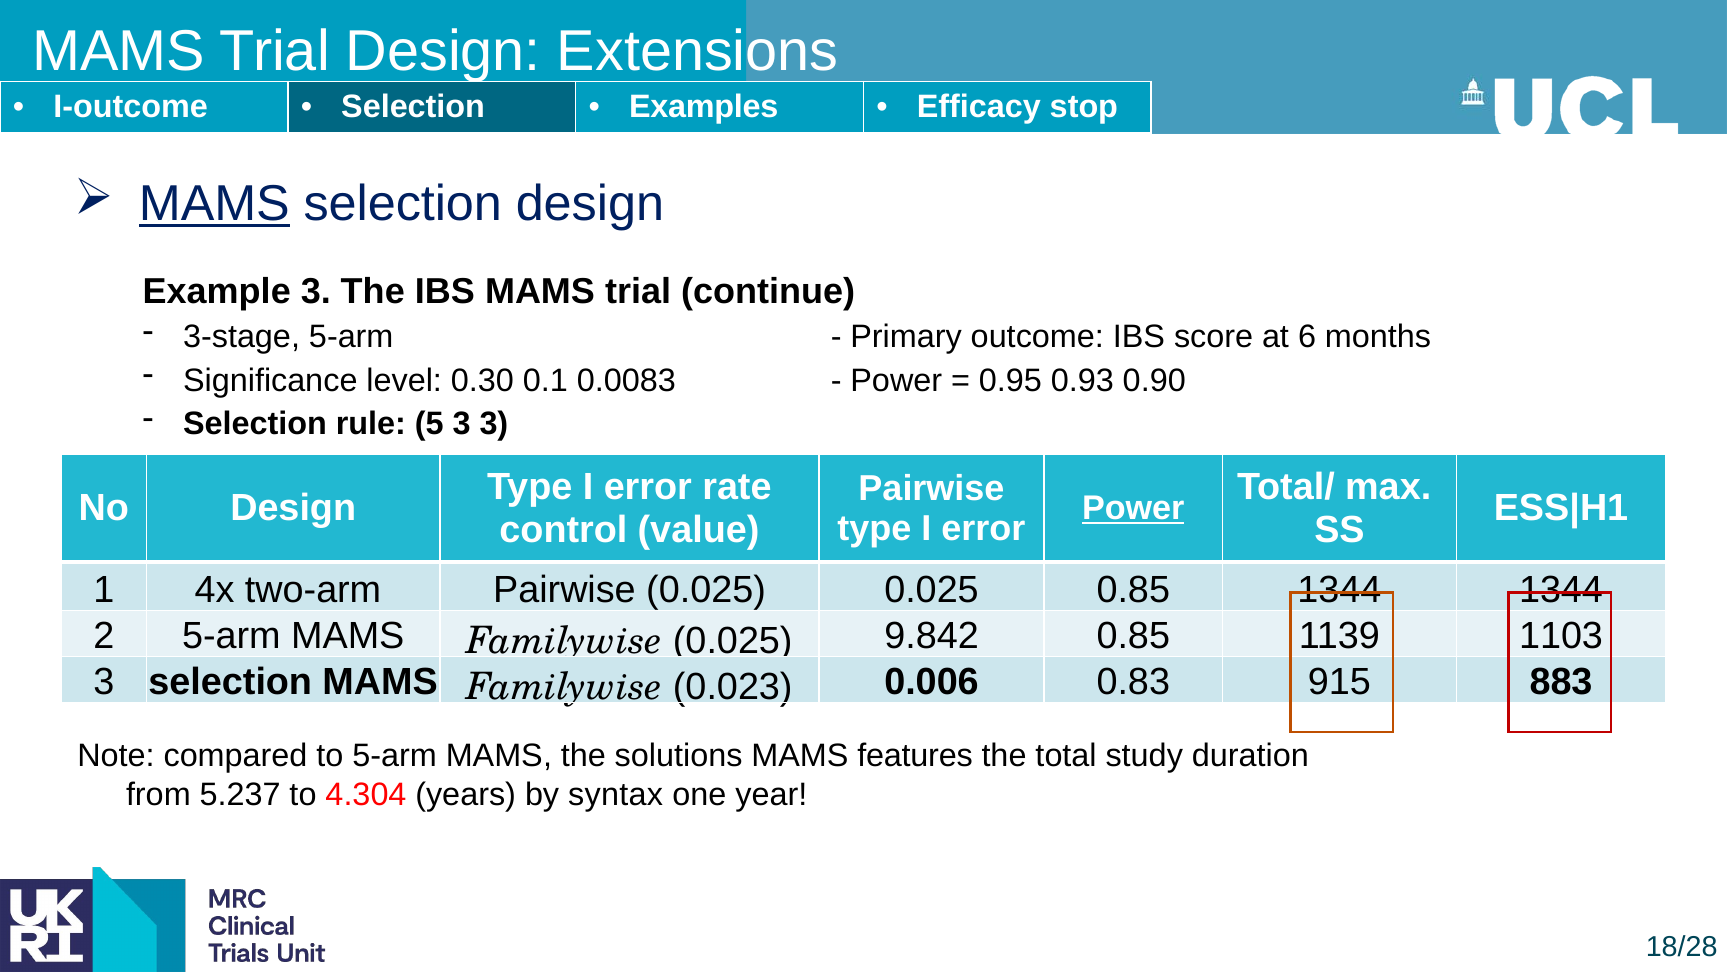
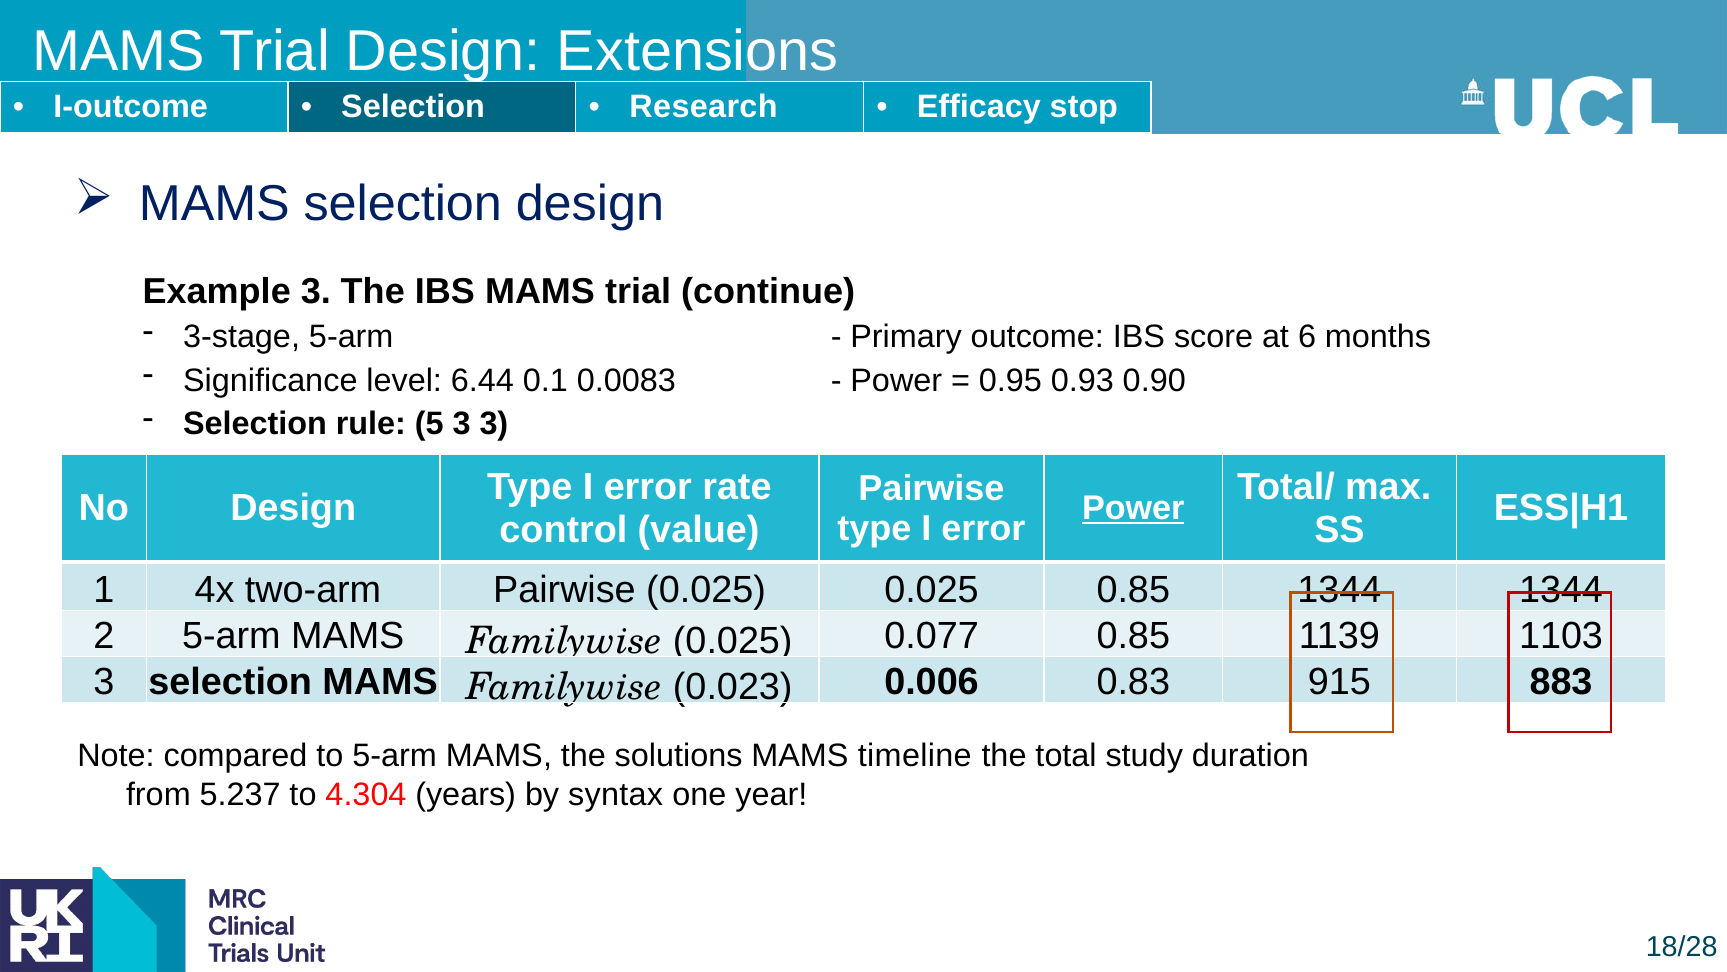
Examples: Examples -> Research
MAMS at (214, 204) underline: present -> none
0.30: 0.30 -> 6.44
9.842: 9.842 -> 0.077
features: features -> timeline
